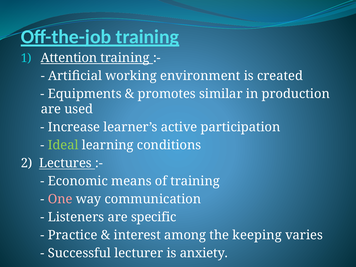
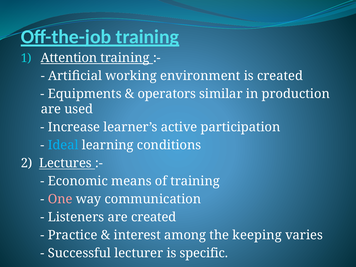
promotes: promotes -> operators
Ideal colour: light green -> light blue
are specific: specific -> created
anxiety: anxiety -> specific
